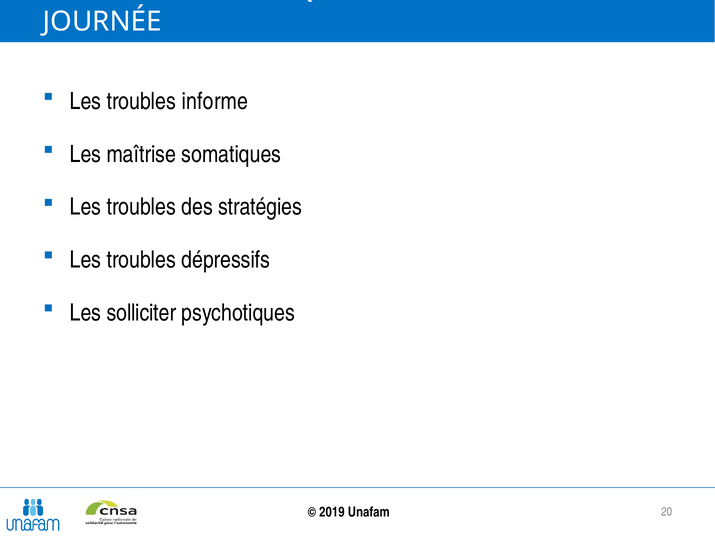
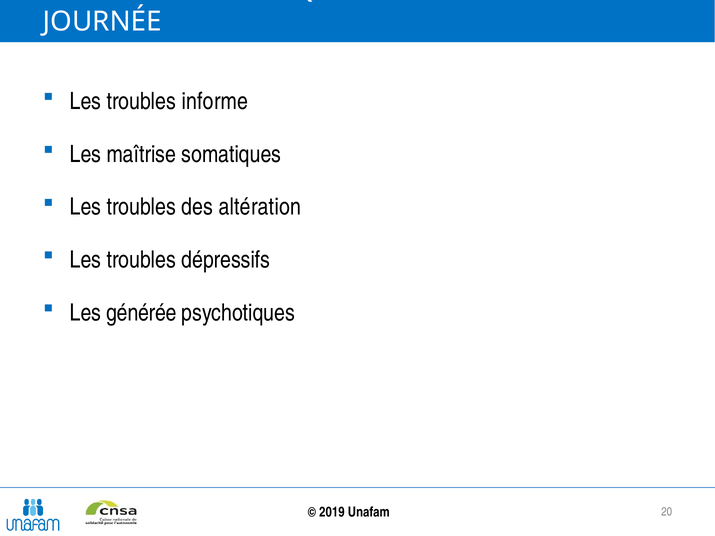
stratégies: stratégies -> altération
solliciter: solliciter -> générée
